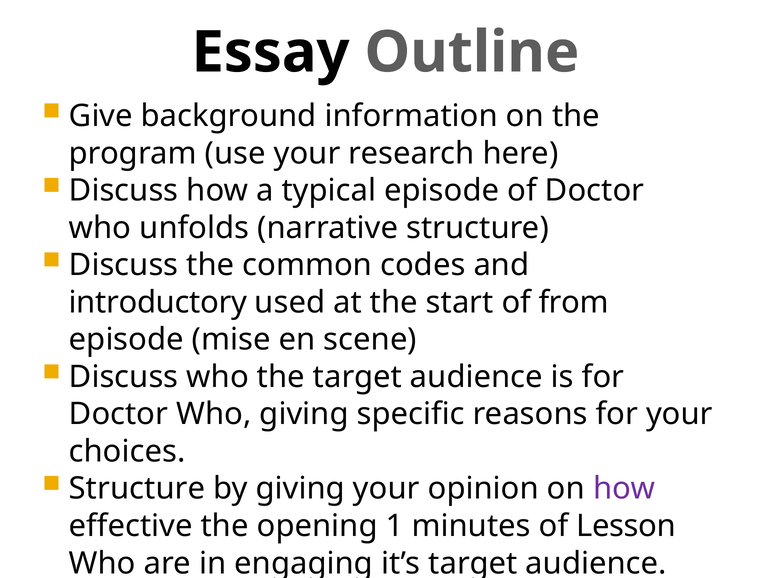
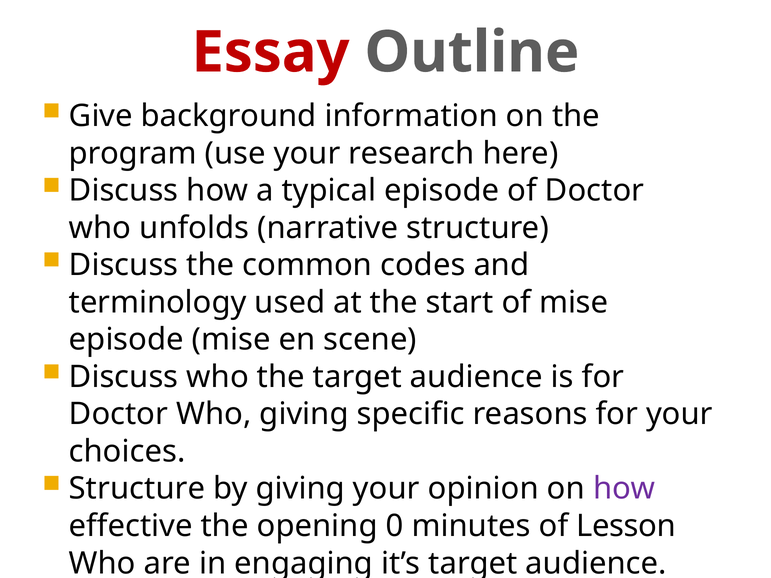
Essay colour: black -> red
introductory: introductory -> terminology
of from: from -> mise
1: 1 -> 0
